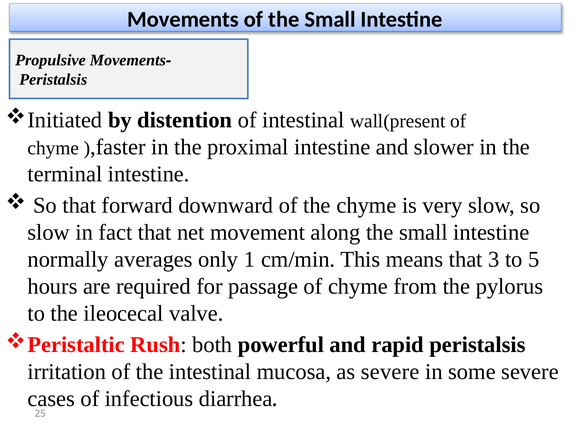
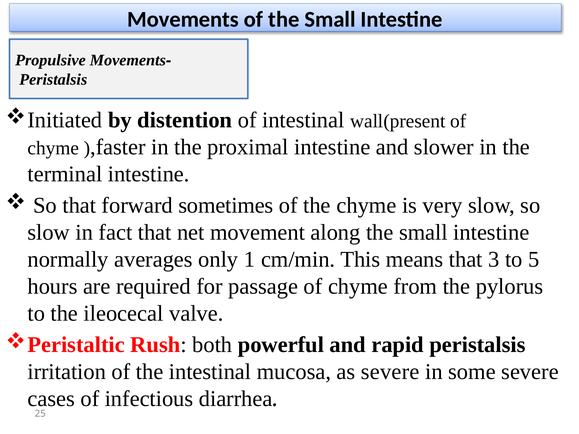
downward: downward -> sometimes
